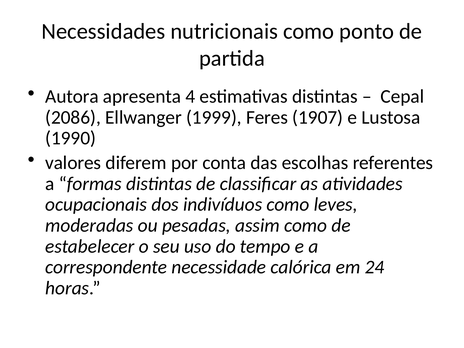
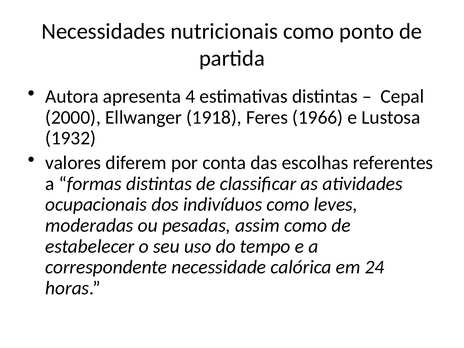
2086: 2086 -> 2000
1999: 1999 -> 1918
1907: 1907 -> 1966
1990: 1990 -> 1932
